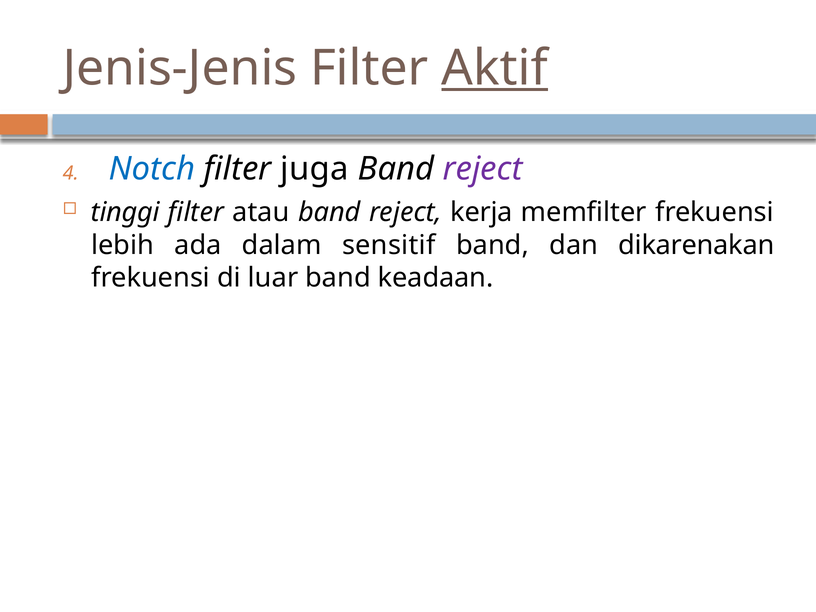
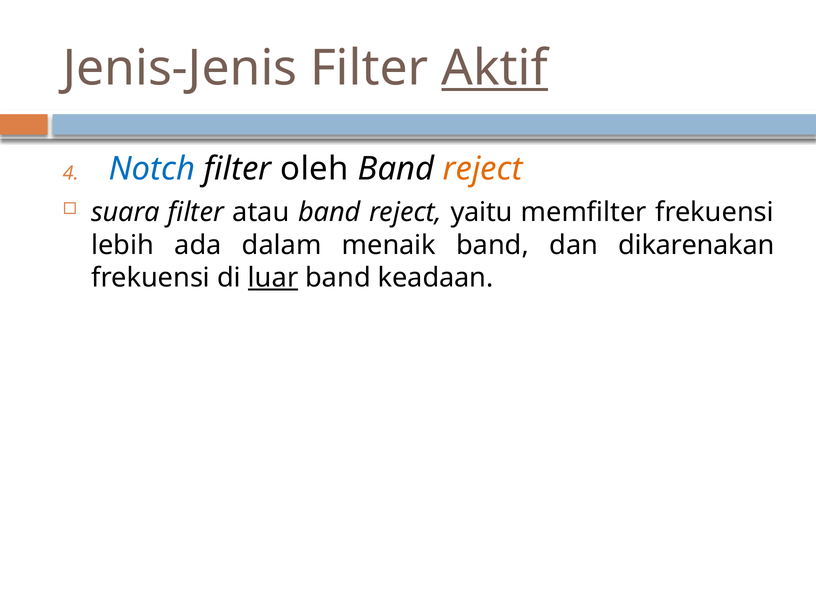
juga: juga -> oleh
reject at (483, 169) colour: purple -> orange
tinggi: tinggi -> suara
kerja: kerja -> yaitu
sensitif: sensitif -> menaik
luar underline: none -> present
